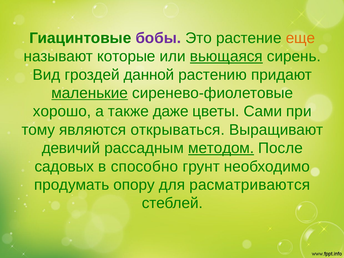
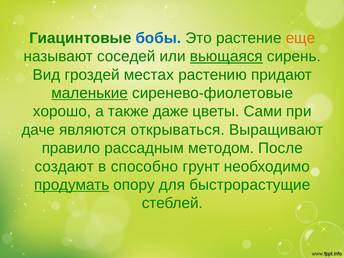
бобы colour: purple -> blue
которые: которые -> соседей
данной: данной -> местах
тому: тому -> даче
девичий: девичий -> правило
методом underline: present -> none
садовых: садовых -> создают
продумать underline: none -> present
расматриваются: расматриваются -> быстрорастущие
